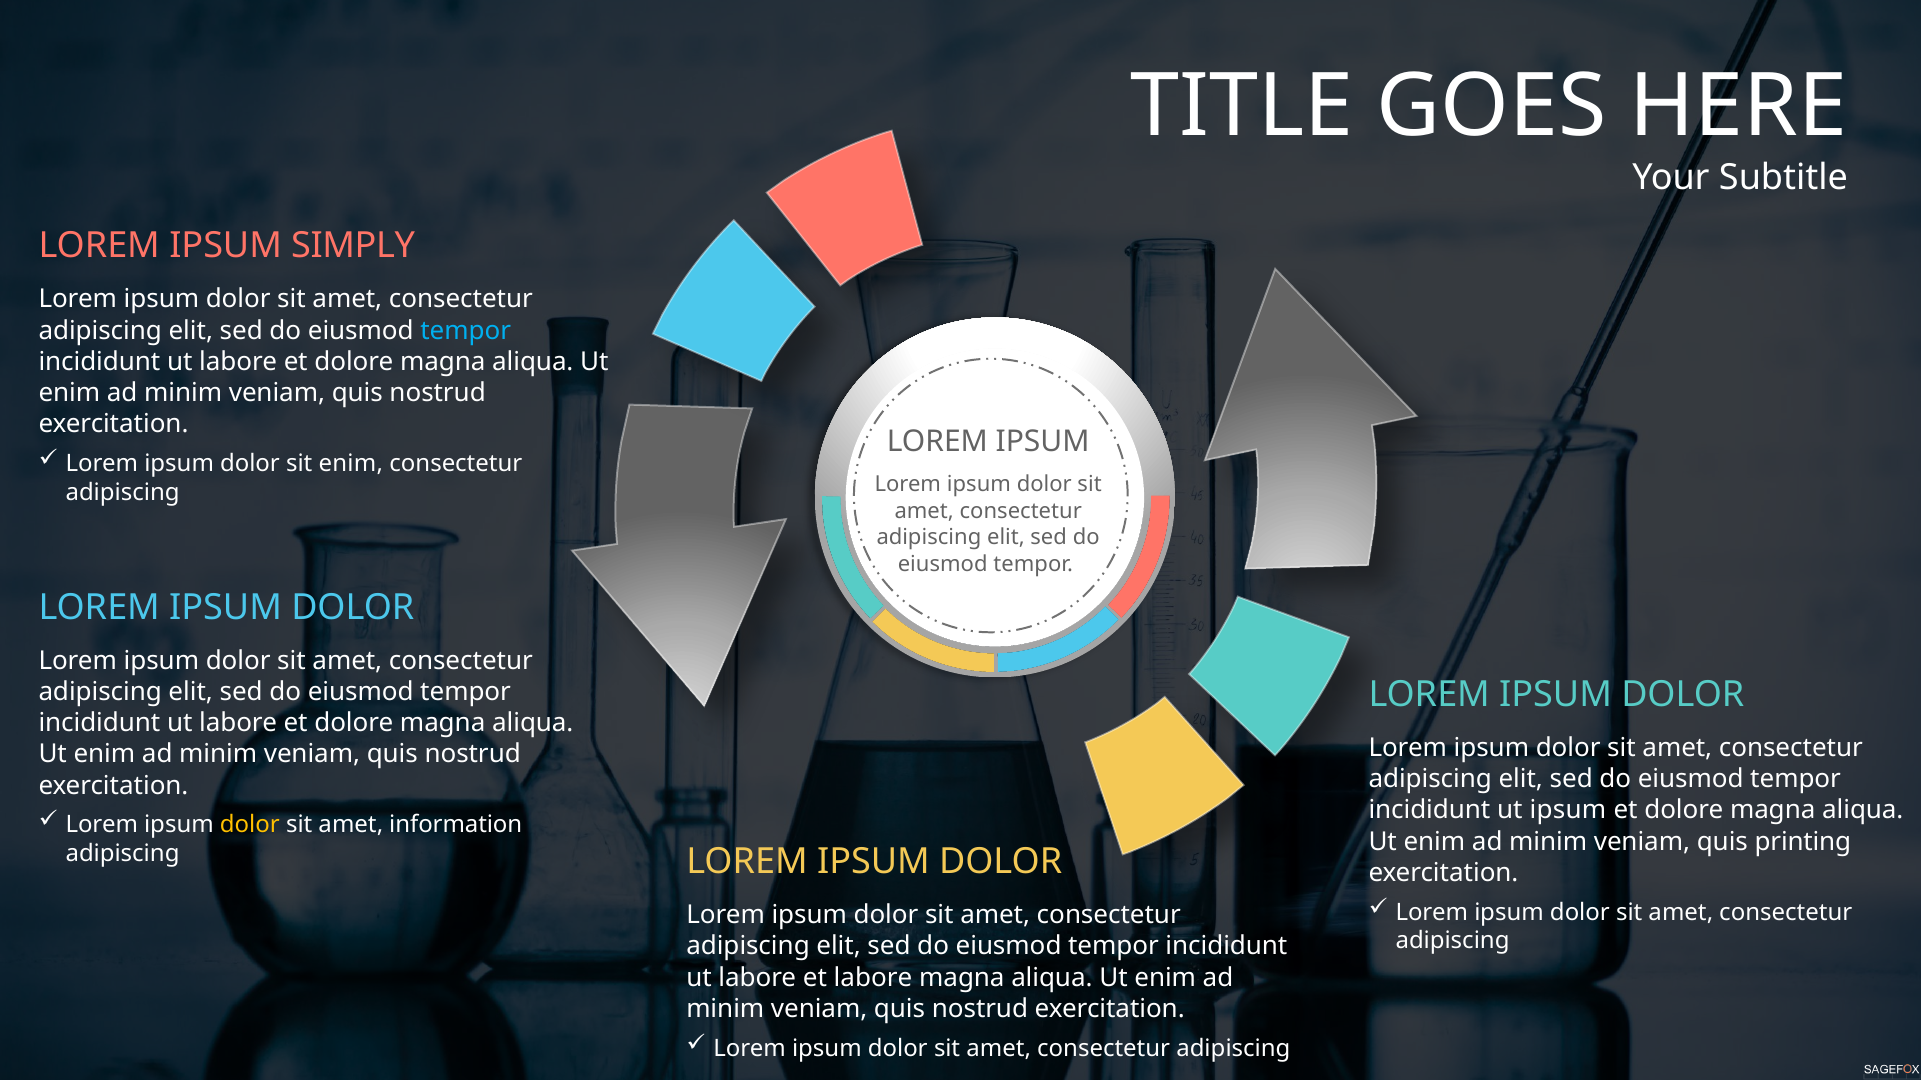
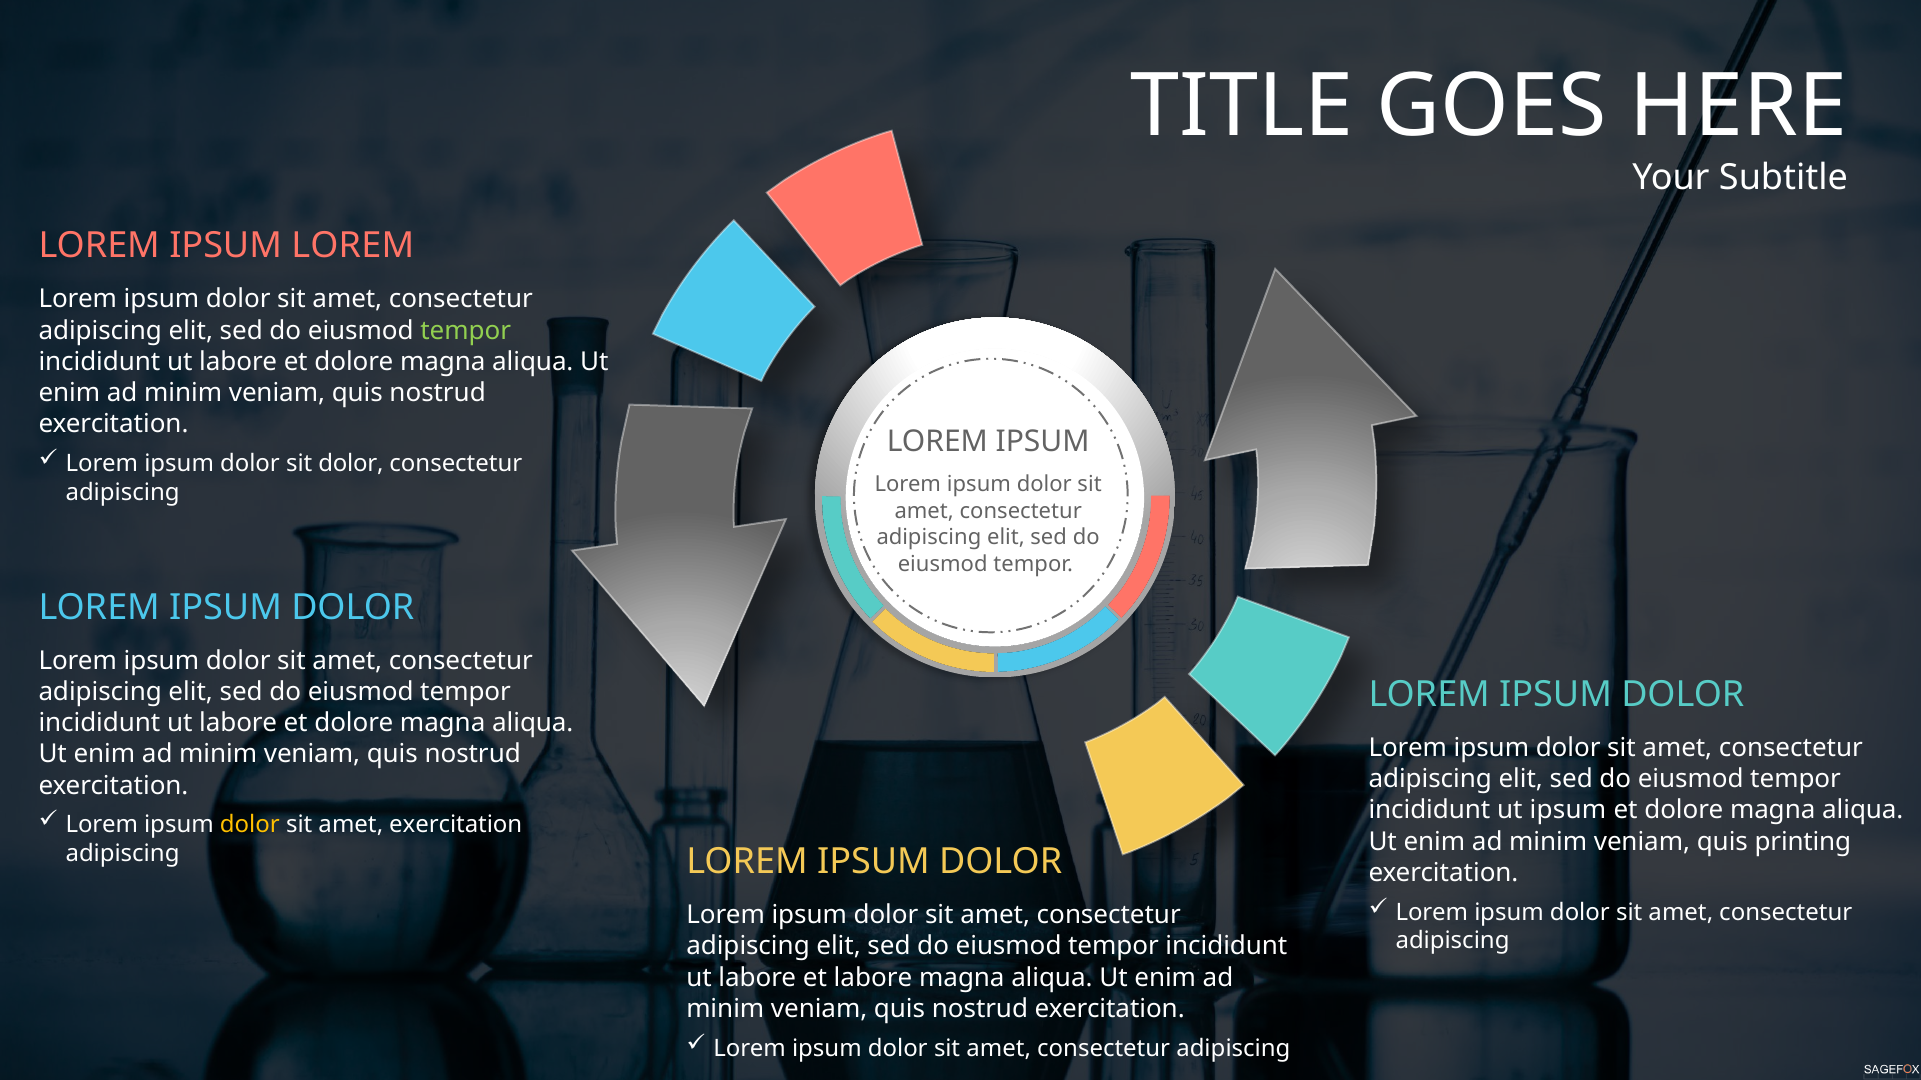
SIMPLY at (353, 246): SIMPLY -> LOREM
tempor at (466, 331) colour: light blue -> light green
sit enim: enim -> dolor
amet information: information -> exercitation
